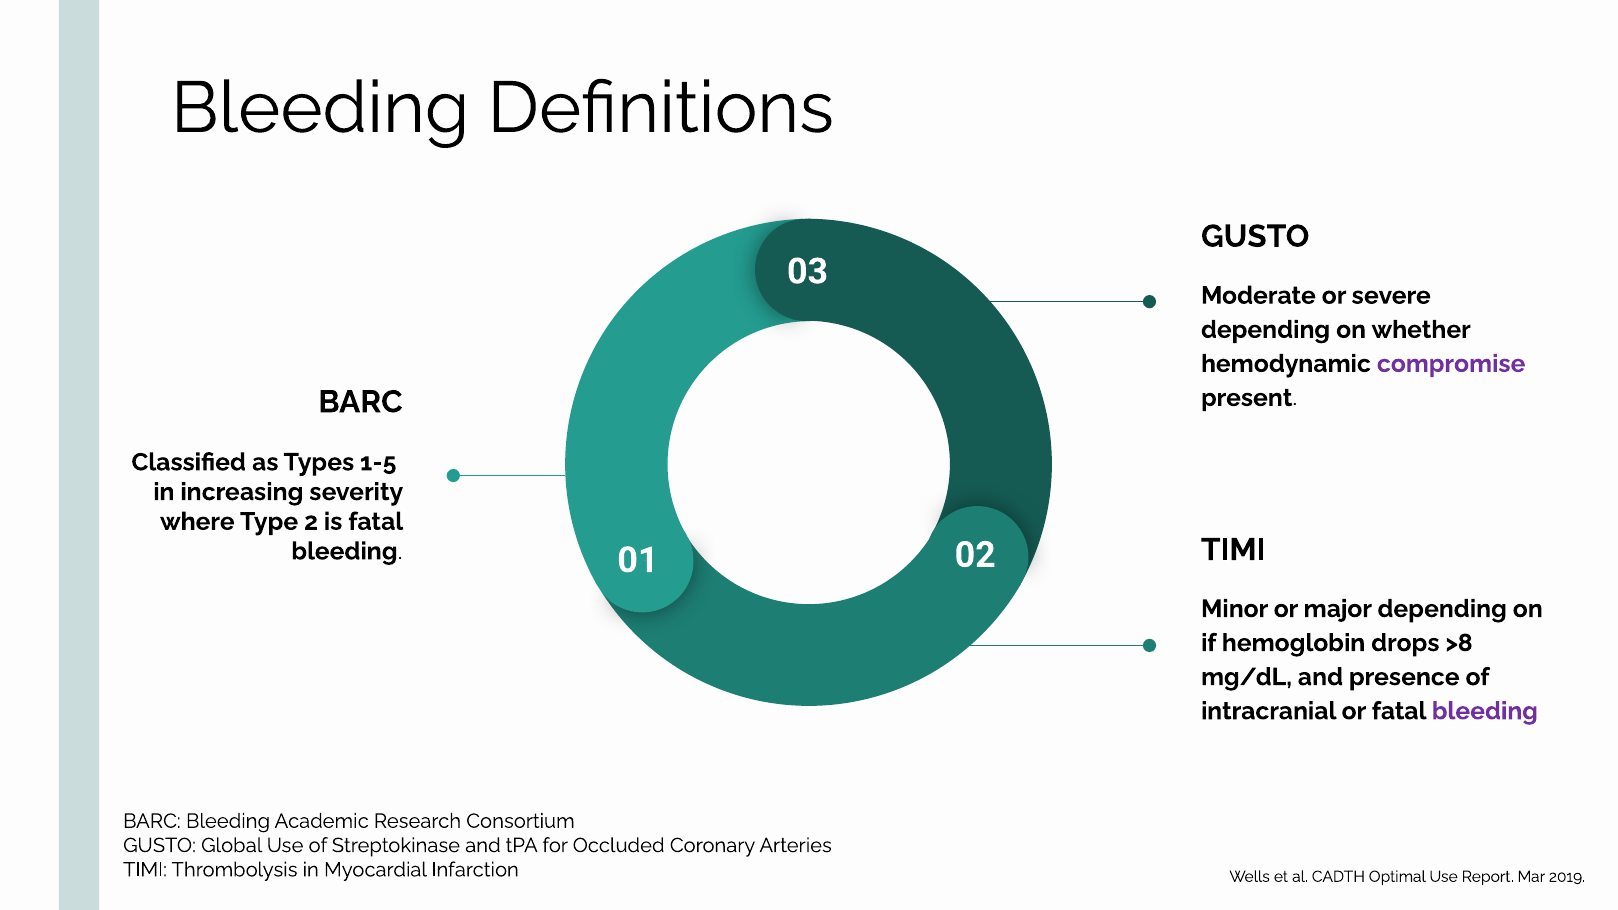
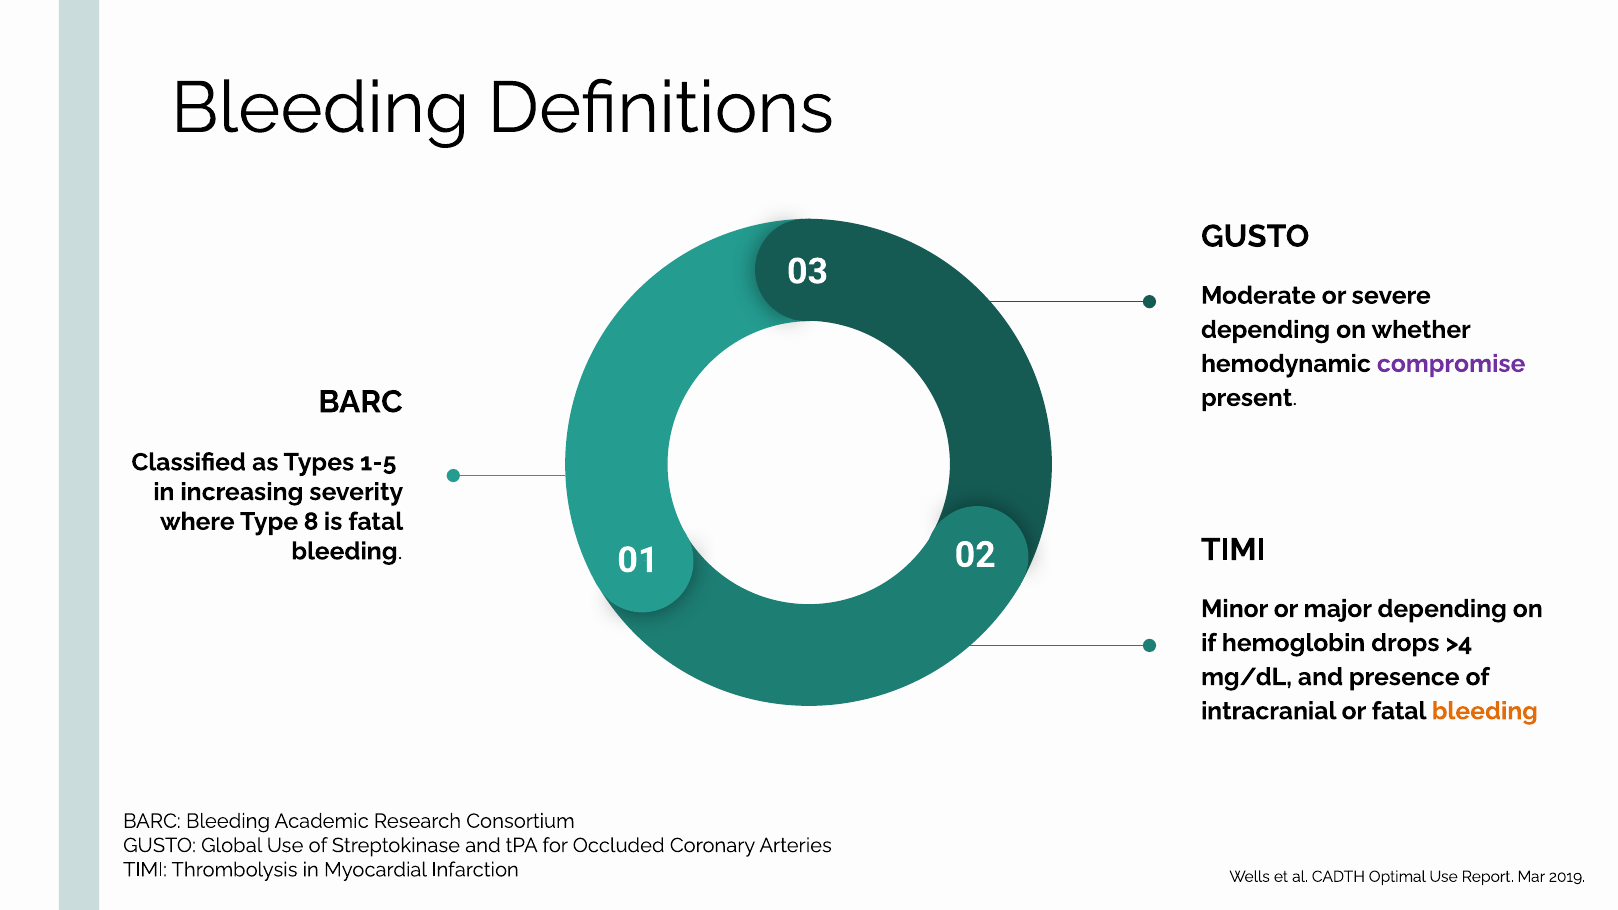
2: 2 -> 8
>8: >8 -> >4
bleeding at (1485, 711) colour: purple -> orange
